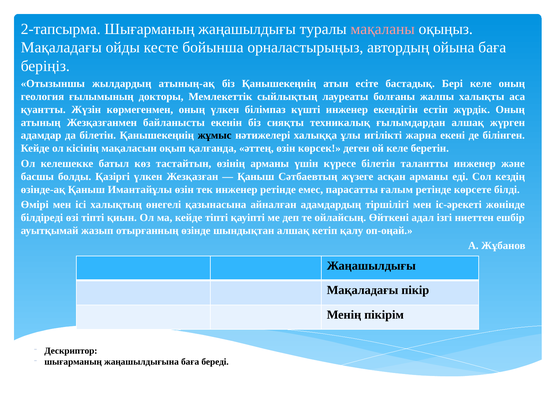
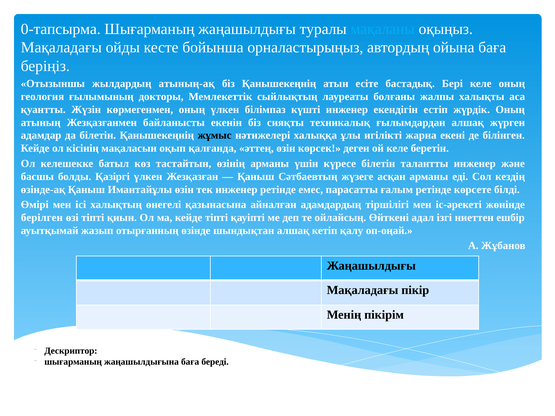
2-тапсырма: 2-тапсырма -> 0-тапсырма
мақаланы colour: pink -> light blue
білдіреді: білдіреді -> берілген
